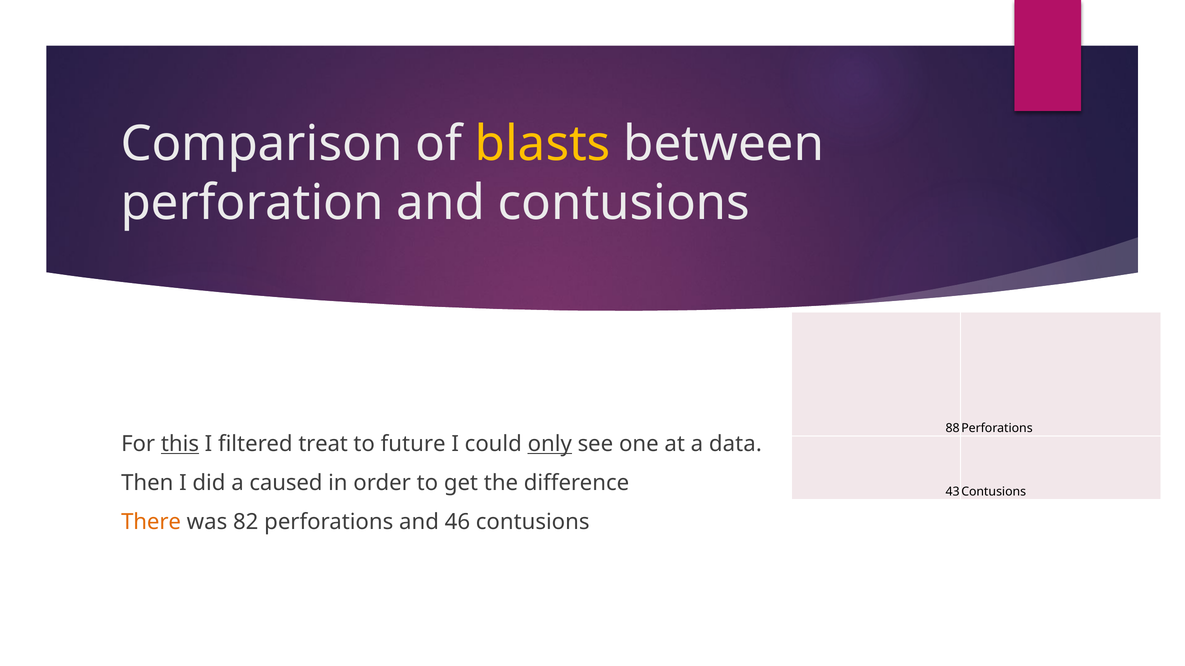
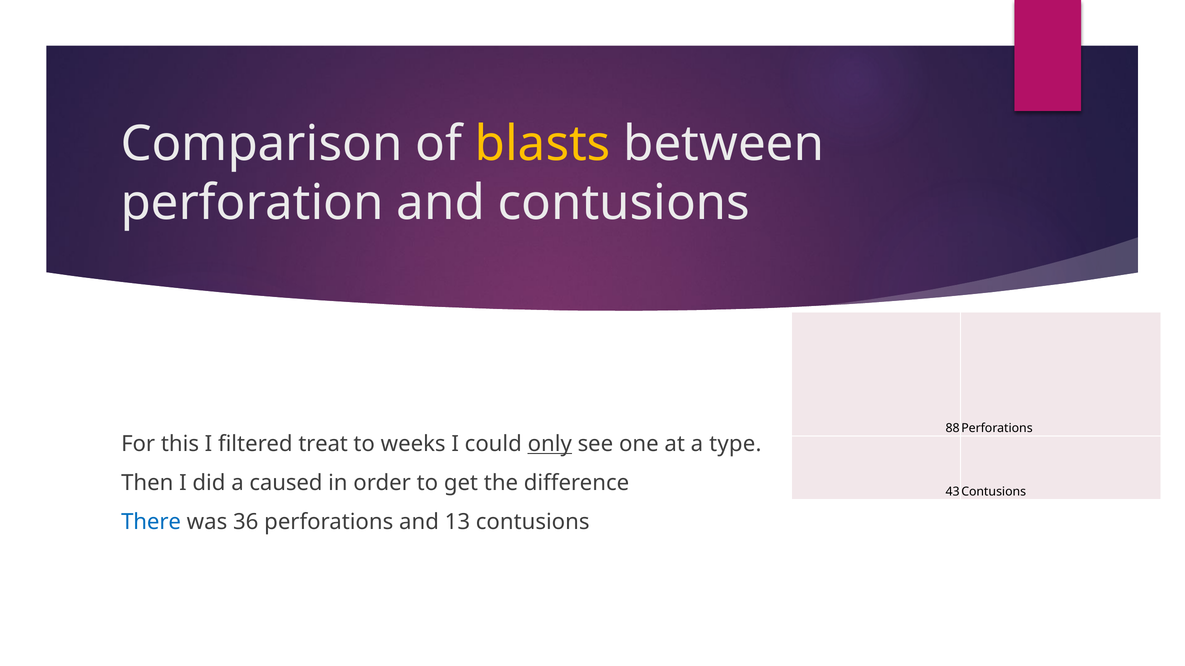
this underline: present -> none
future: future -> weeks
data: data -> type
There colour: orange -> blue
82: 82 -> 36
46: 46 -> 13
